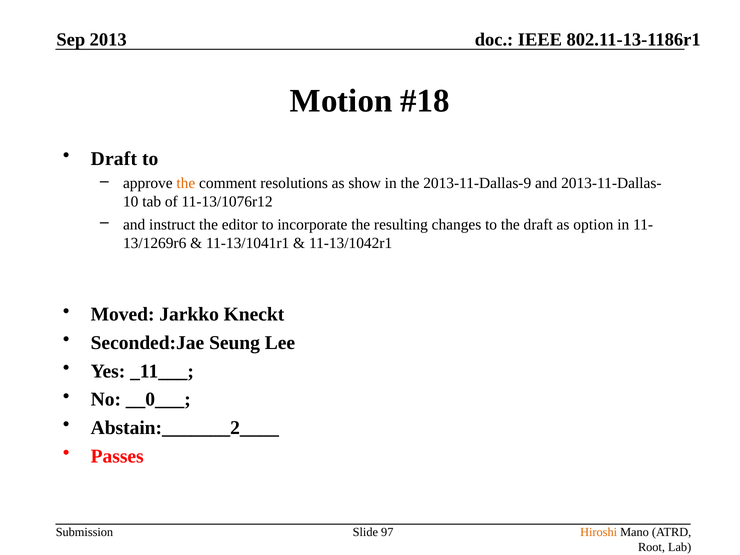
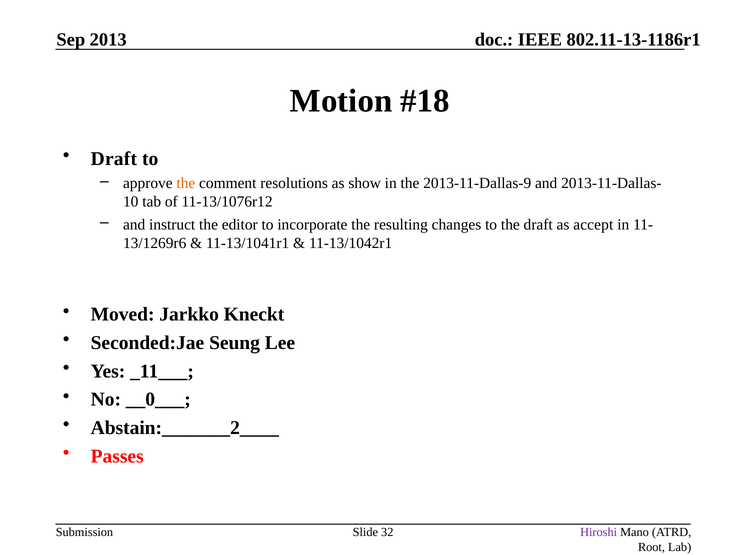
option: option -> accept
97: 97 -> 32
Hiroshi colour: orange -> purple
